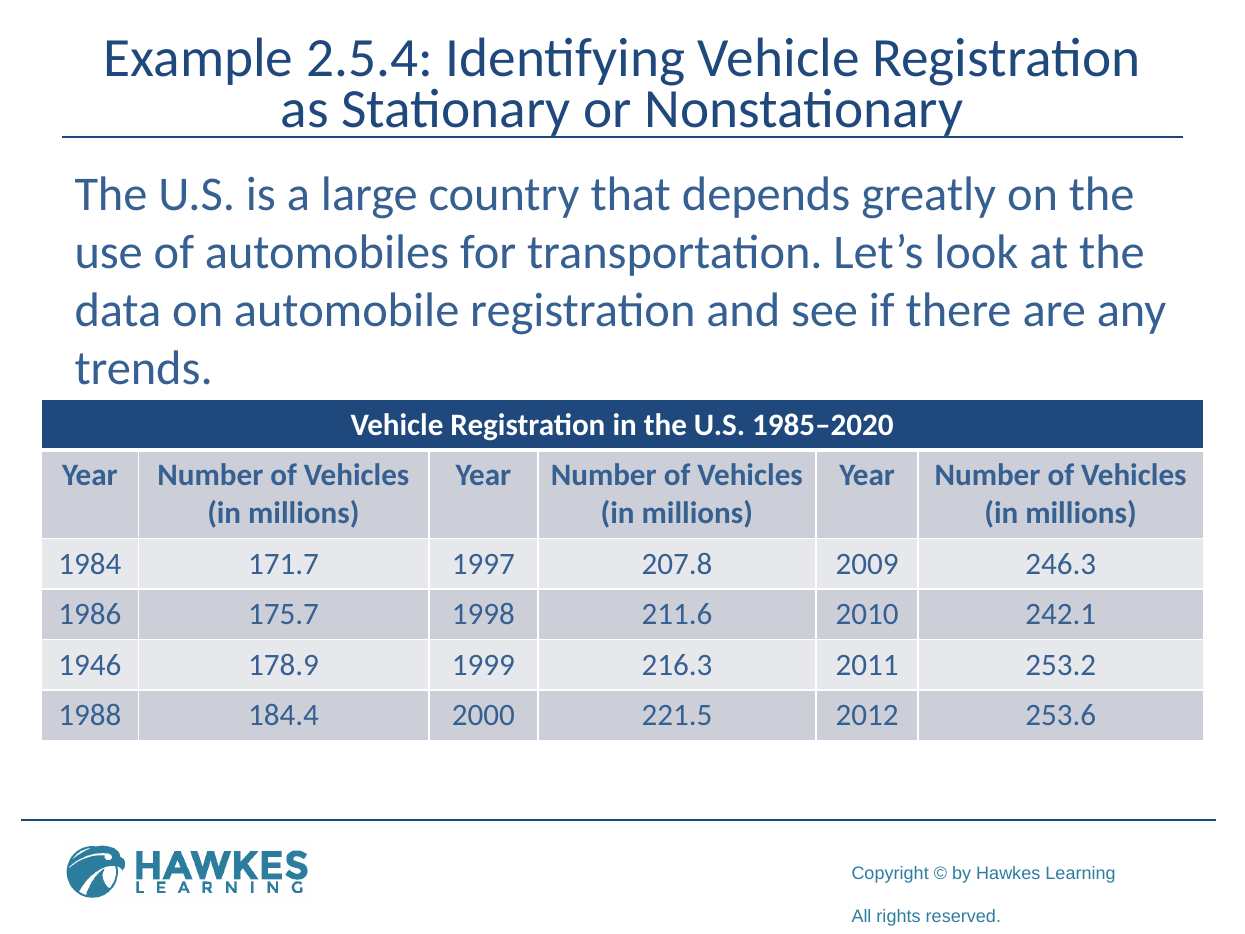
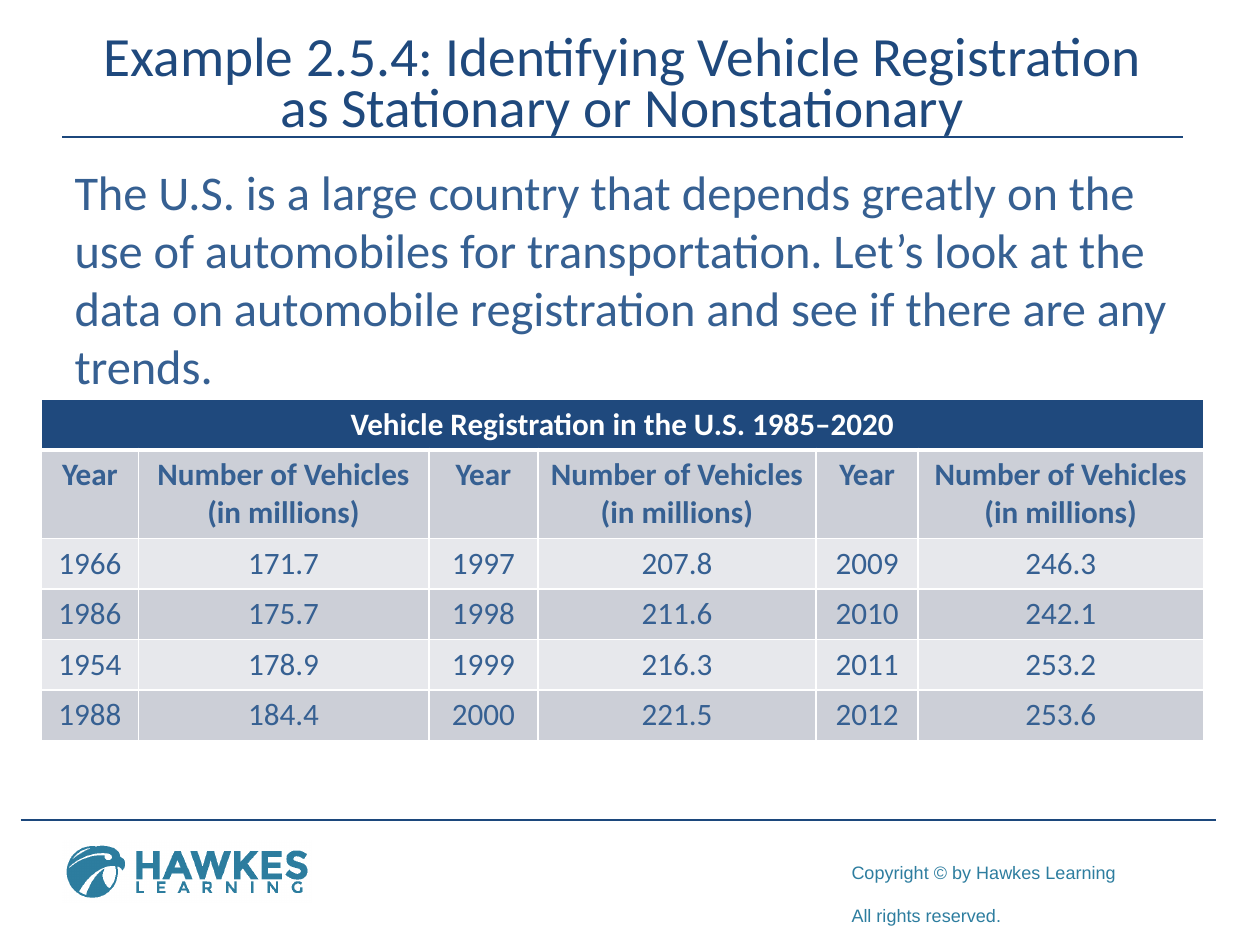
1984: 1984 -> 1966
1946: 1946 -> 1954
